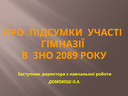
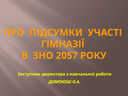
2089: 2089 -> 2057
